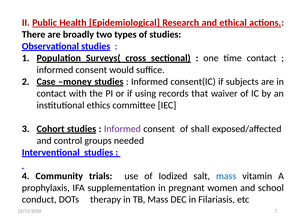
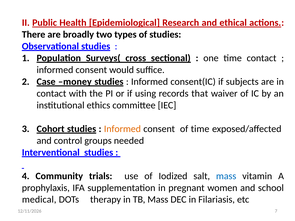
Informed at (122, 129) colour: purple -> orange
of shall: shall -> time
conduct: conduct -> medical
